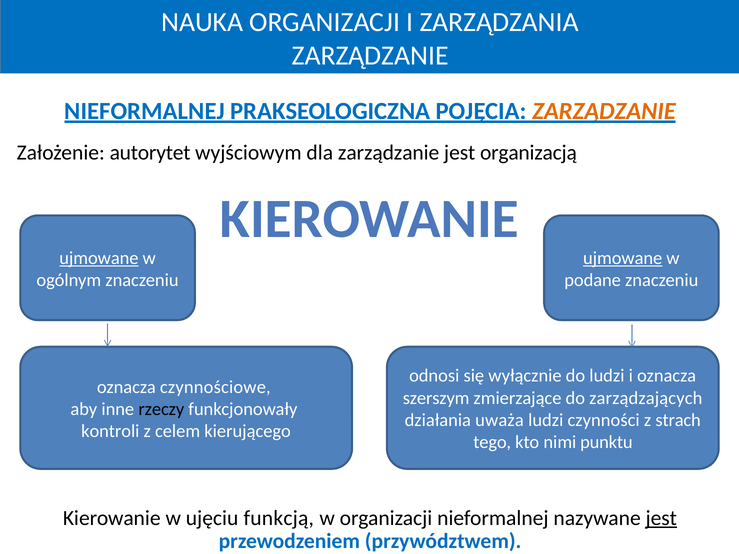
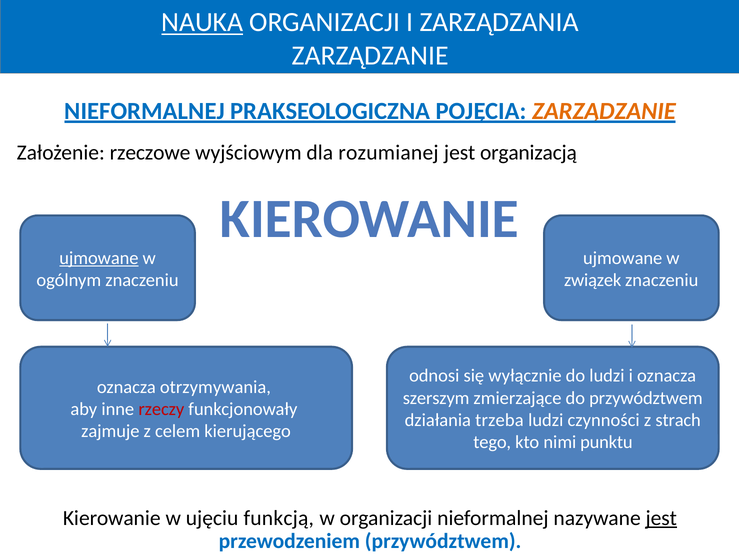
NAUKA underline: none -> present
autorytet: autorytet -> rzeczowe
dla zarządzanie: zarządzanie -> rozumianej
ujmowane at (623, 258) underline: present -> none
podane: podane -> związek
czynnościowe: czynnościowe -> otrzymywania
do zarządzających: zarządzających -> przywództwem
rzeczy colour: black -> red
uważa: uważa -> trzeba
kontroli: kontroli -> zajmuje
